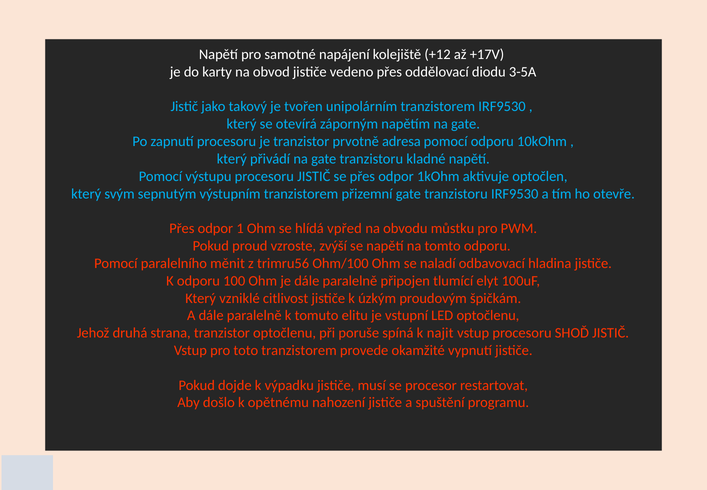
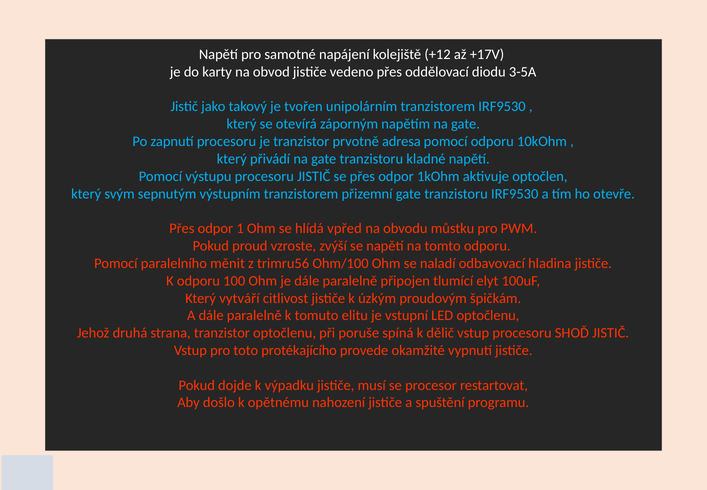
vzniklé: vzniklé -> vytváří
najit: najit -> dělič
toto tranzistorem: tranzistorem -> protékajícího
